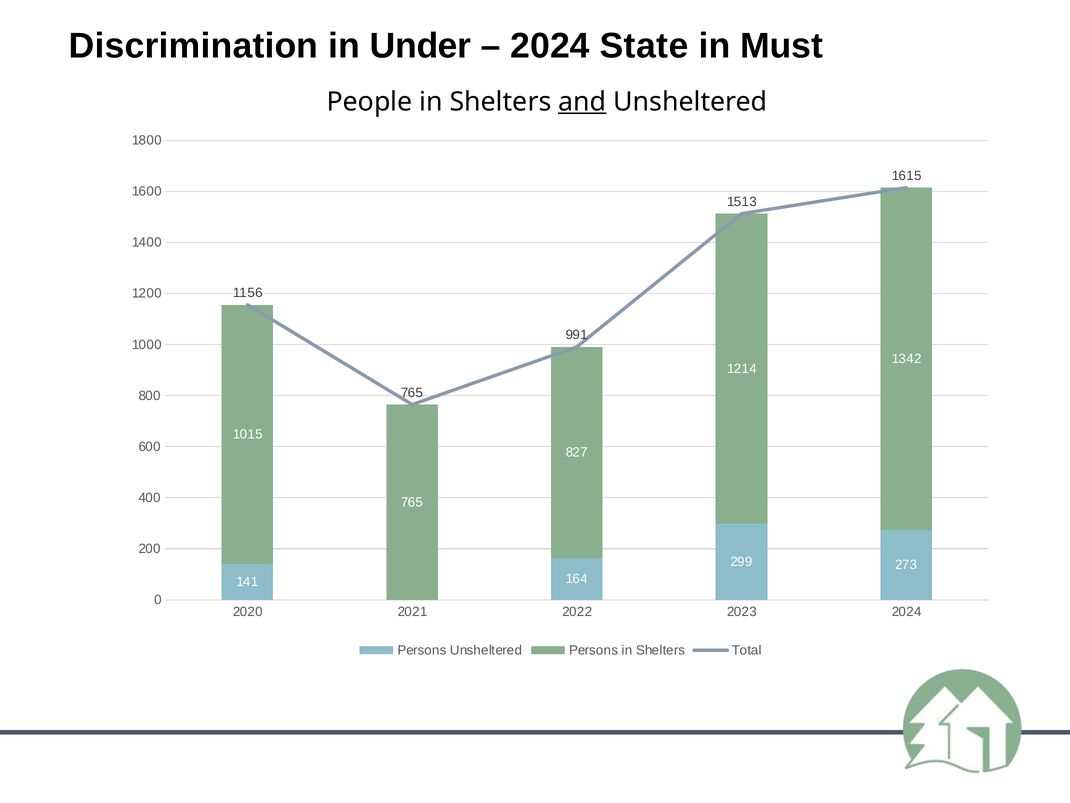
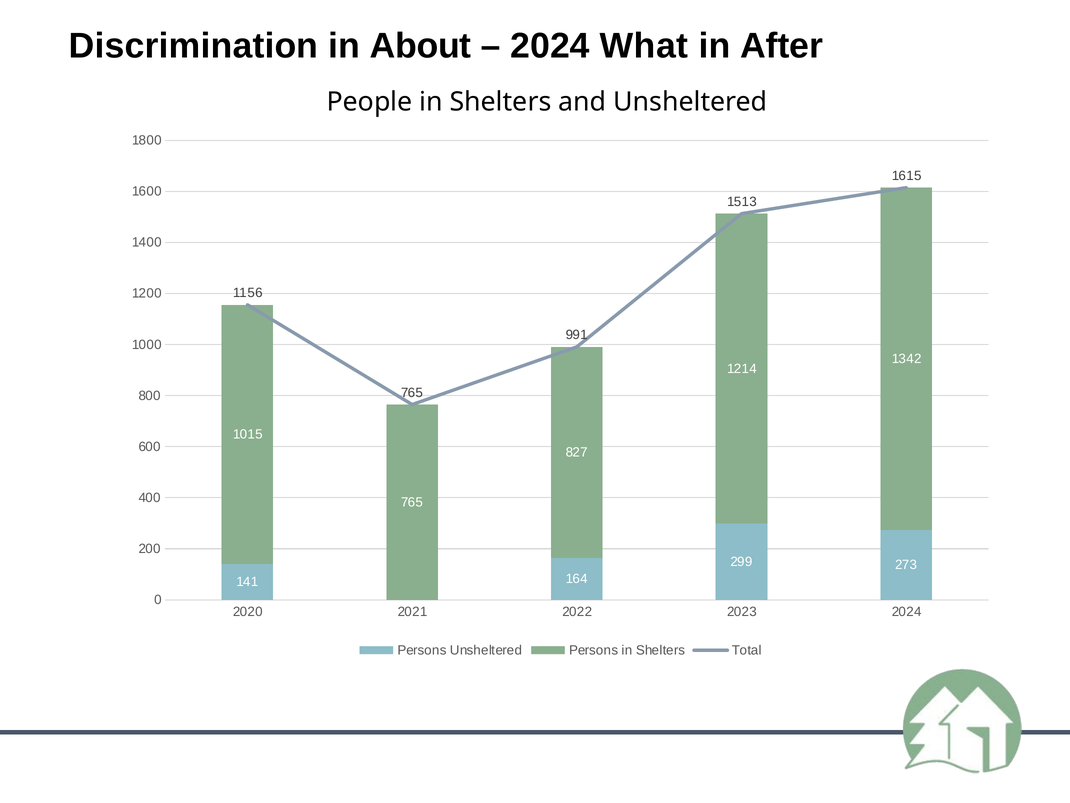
Under: Under -> About
State: State -> What
Must: Must -> After
and underline: present -> none
